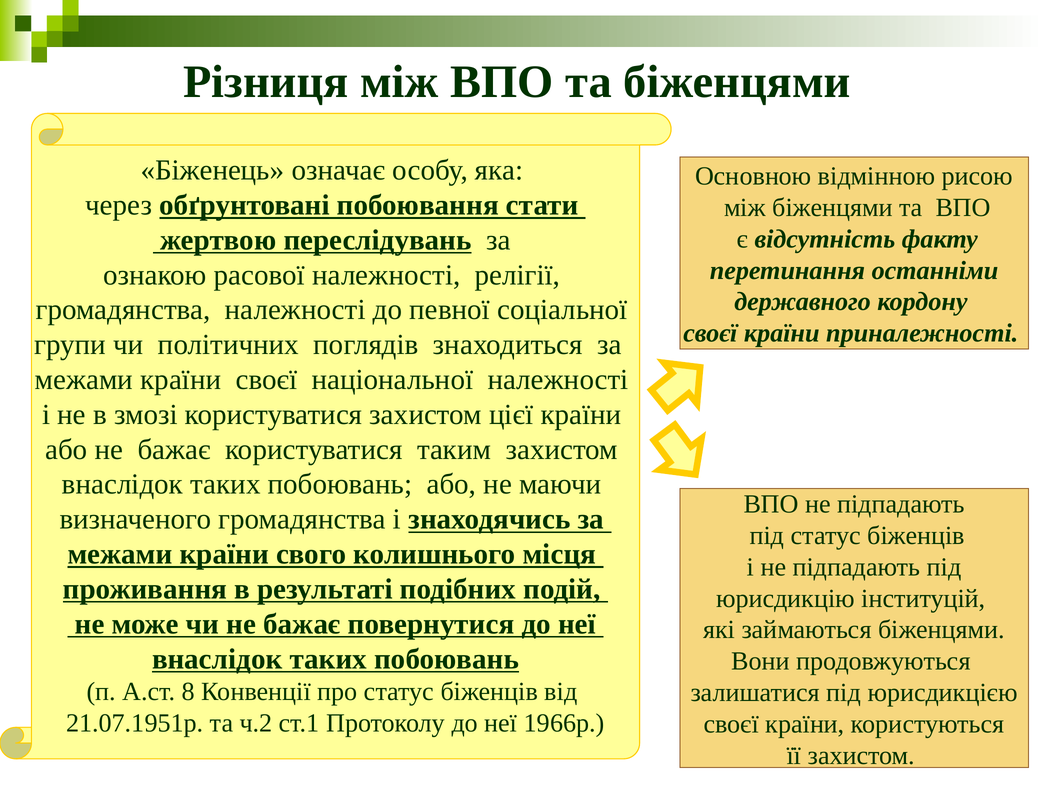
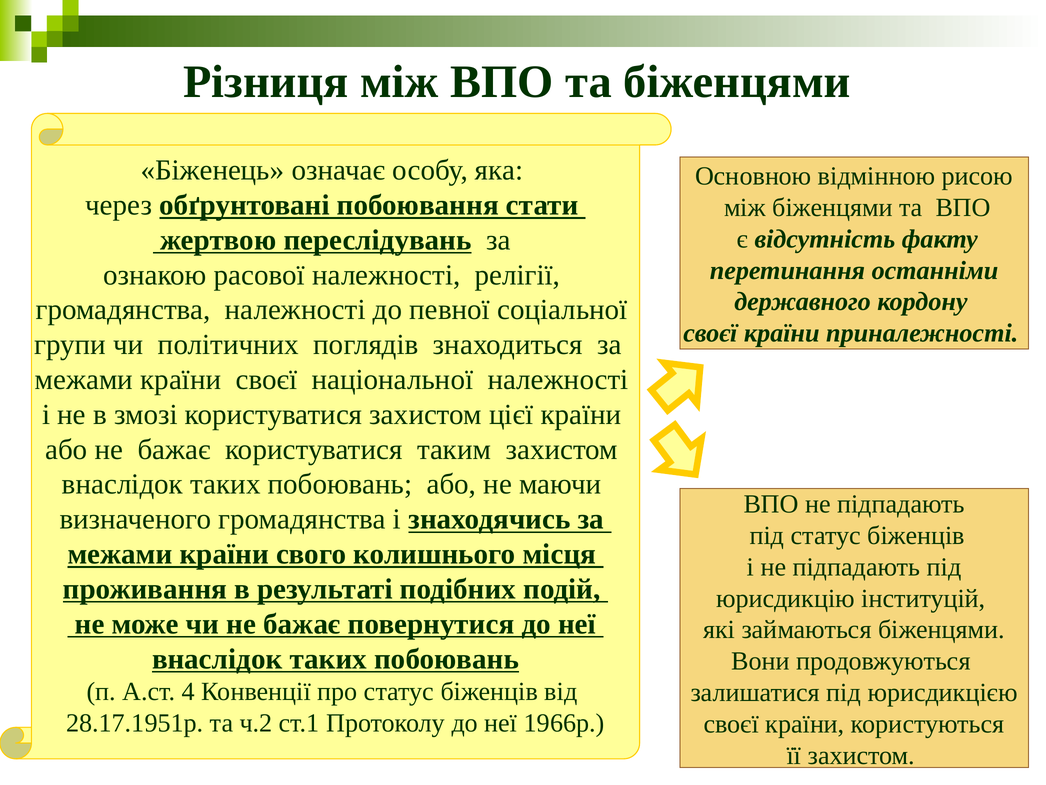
8: 8 -> 4
21.07.1951р: 21.07.1951р -> 28.17.1951р
